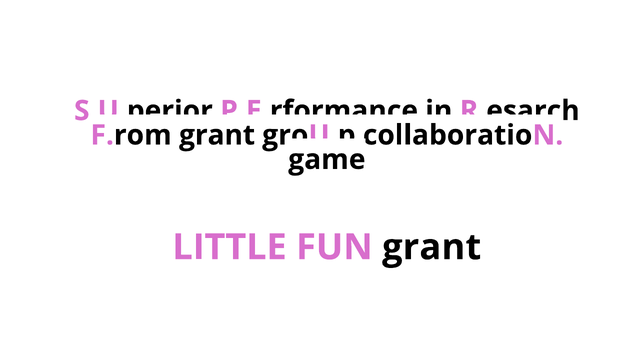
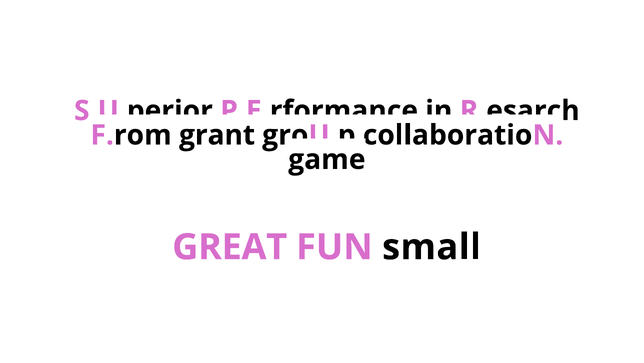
LITTLE: LITTLE -> GREAT
FUN grant: grant -> small
